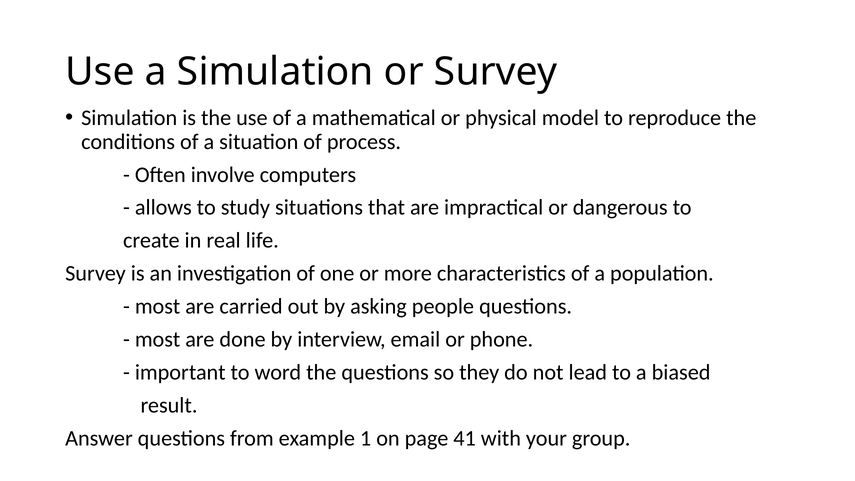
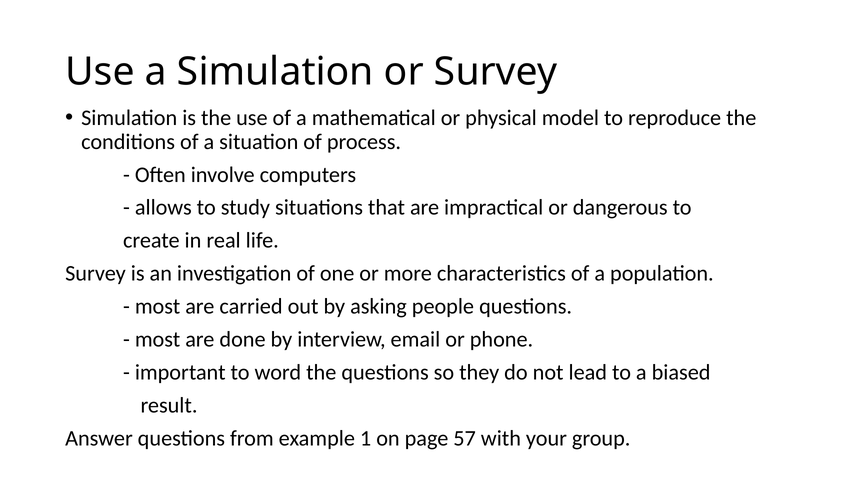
41: 41 -> 57
